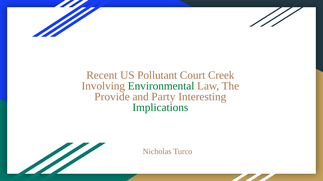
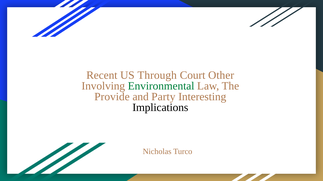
Pollutant: Pollutant -> Through
Creek: Creek -> Other
Implications colour: green -> black
